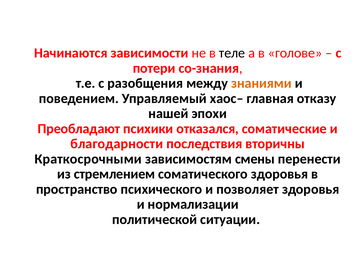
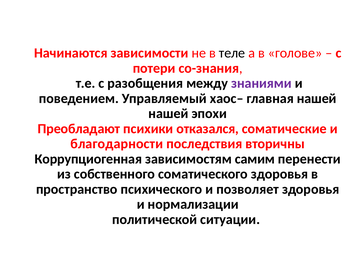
знаниями colour: orange -> purple
главная отказу: отказу -> нашей
Краткосрочными: Краткосрочными -> Коррупциогенная
смены: смены -> самим
стремлением: стремлением -> собственного
